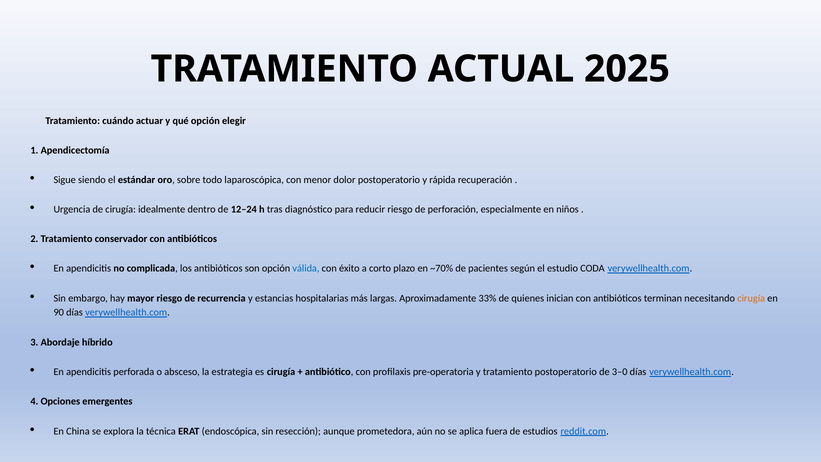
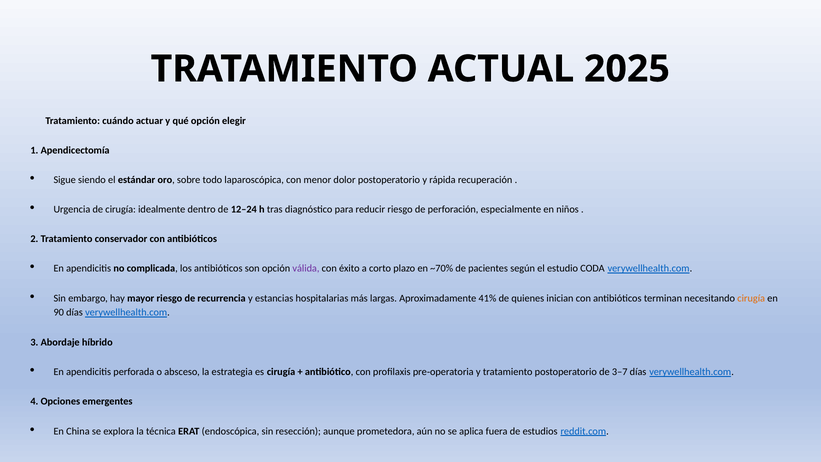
válida colour: blue -> purple
33%: 33% -> 41%
3–0: 3–0 -> 3–7
